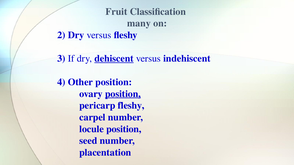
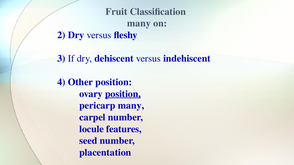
dehiscent underline: present -> none
pericarp fleshy: fleshy -> many
locule position: position -> features
